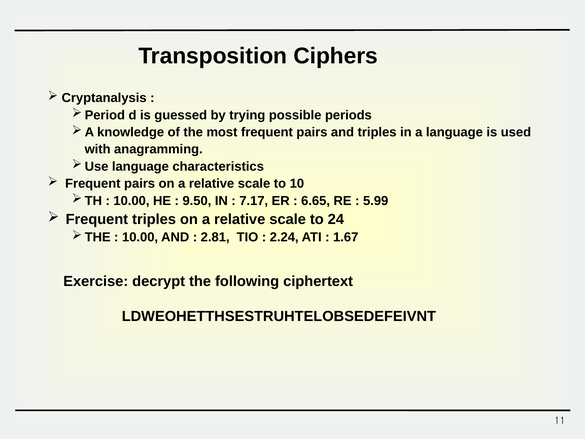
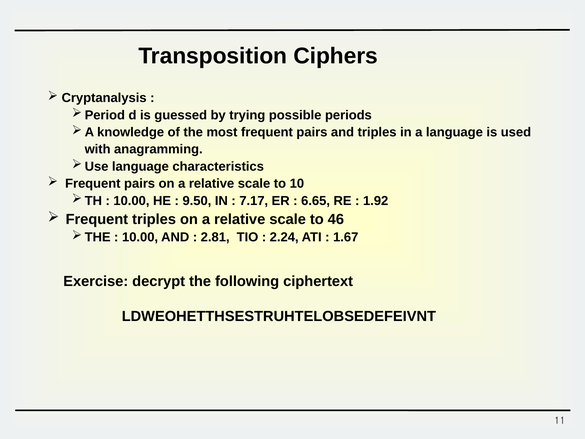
5.99: 5.99 -> 1.92
24: 24 -> 46
